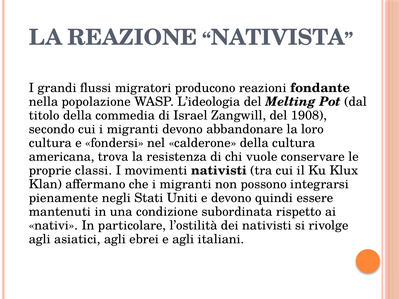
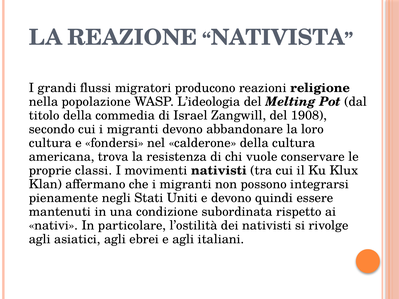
fondante: fondante -> religione
